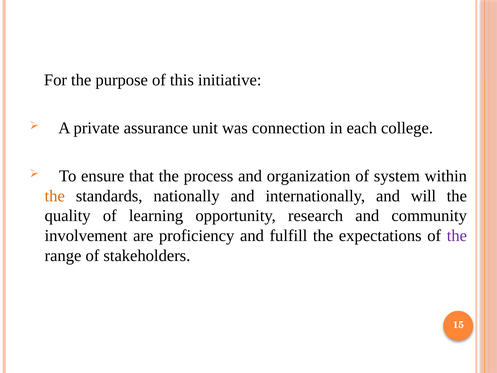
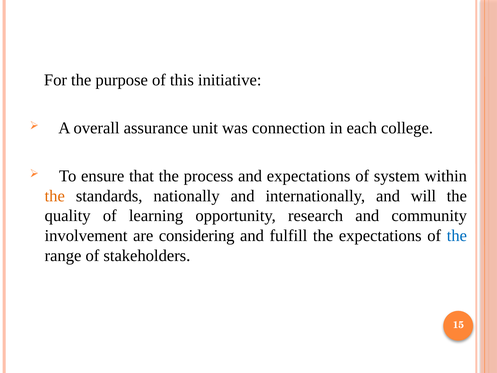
private: private -> overall
and organization: organization -> expectations
proficiency: proficiency -> considering
the at (457, 236) colour: purple -> blue
